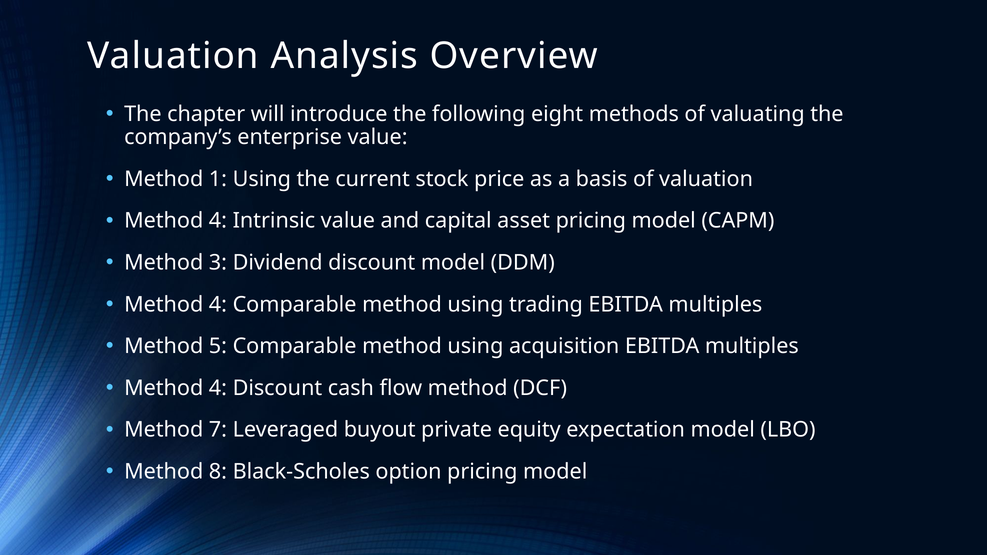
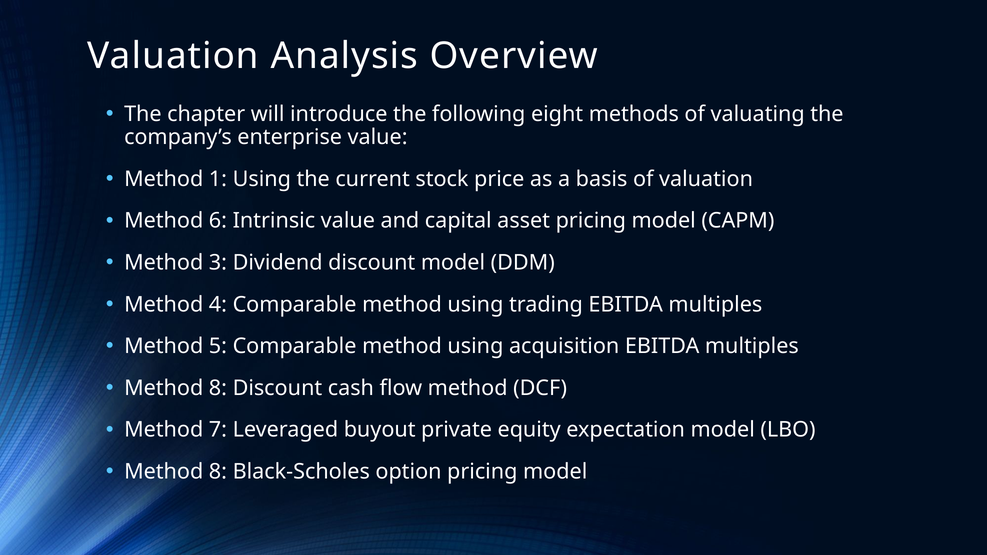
4 at (218, 221): 4 -> 6
4 at (218, 388): 4 -> 8
